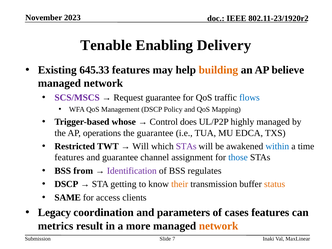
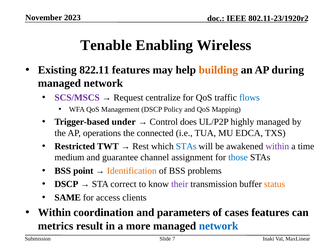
Delivery: Delivery -> Wireless
645.33: 645.33 -> 822.11
believe: believe -> during
Request guarantee: guarantee -> centralize
whose: whose -> under
the guarantee: guarantee -> connected
Will at (141, 146): Will -> Rest
STAs at (186, 146) colour: purple -> blue
within at (277, 146) colour: blue -> purple
features at (69, 157): features -> medium
from: from -> point
Identification colour: purple -> orange
regulates: regulates -> problems
getting: getting -> correct
their colour: orange -> purple
Legacy at (54, 213): Legacy -> Within
network at (219, 226) colour: orange -> blue
